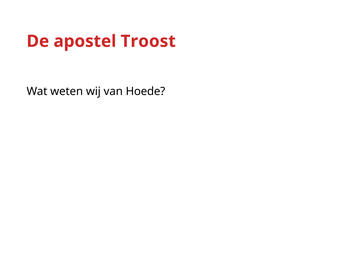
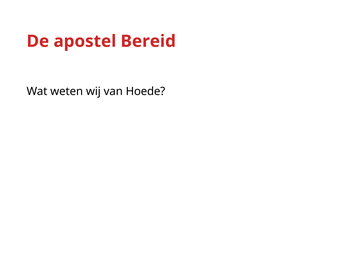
Troost: Troost -> Bereid
